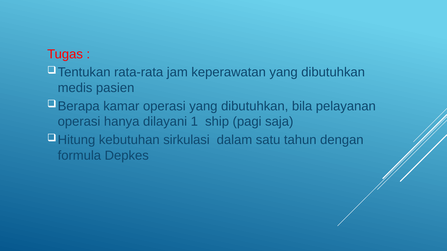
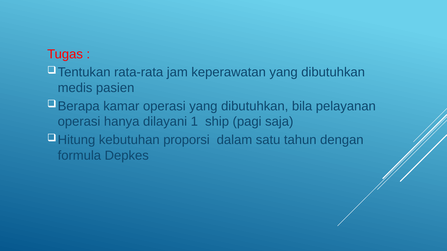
sirkulasi: sirkulasi -> proporsi
